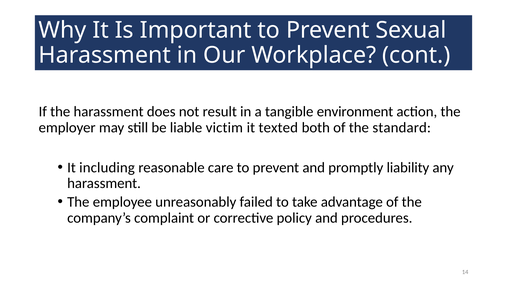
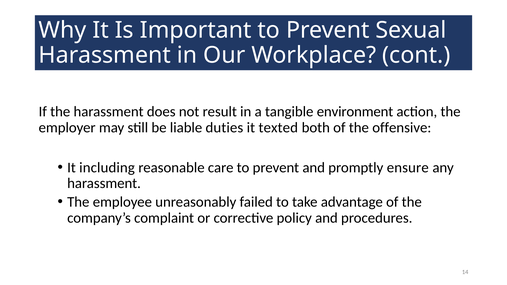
victim: victim -> duties
standard: standard -> offensive
liability: liability -> ensure
